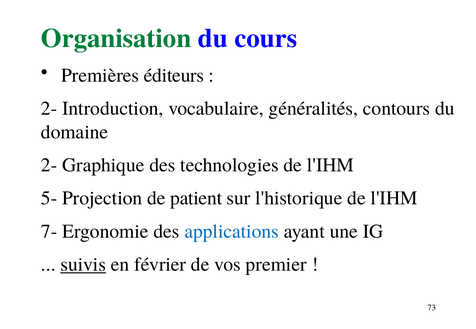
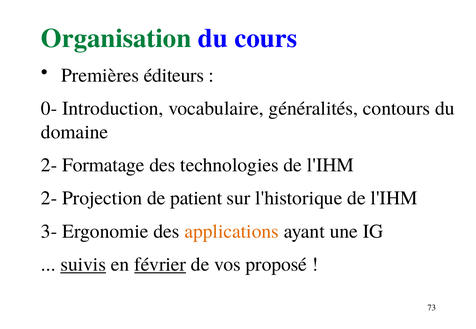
2- at (49, 109): 2- -> 0-
Graphique: Graphique -> Formatage
5- at (49, 199): 5- -> 2-
7-: 7- -> 3-
applications colour: blue -> orange
février underline: none -> present
premier: premier -> proposé
